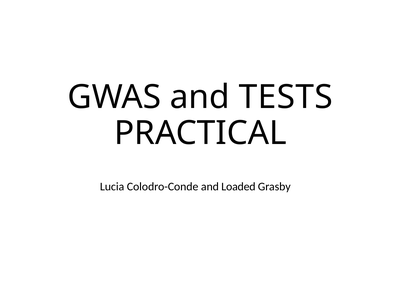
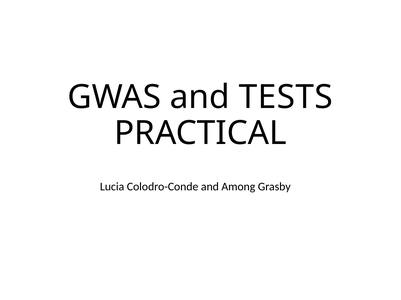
Loaded: Loaded -> Among
